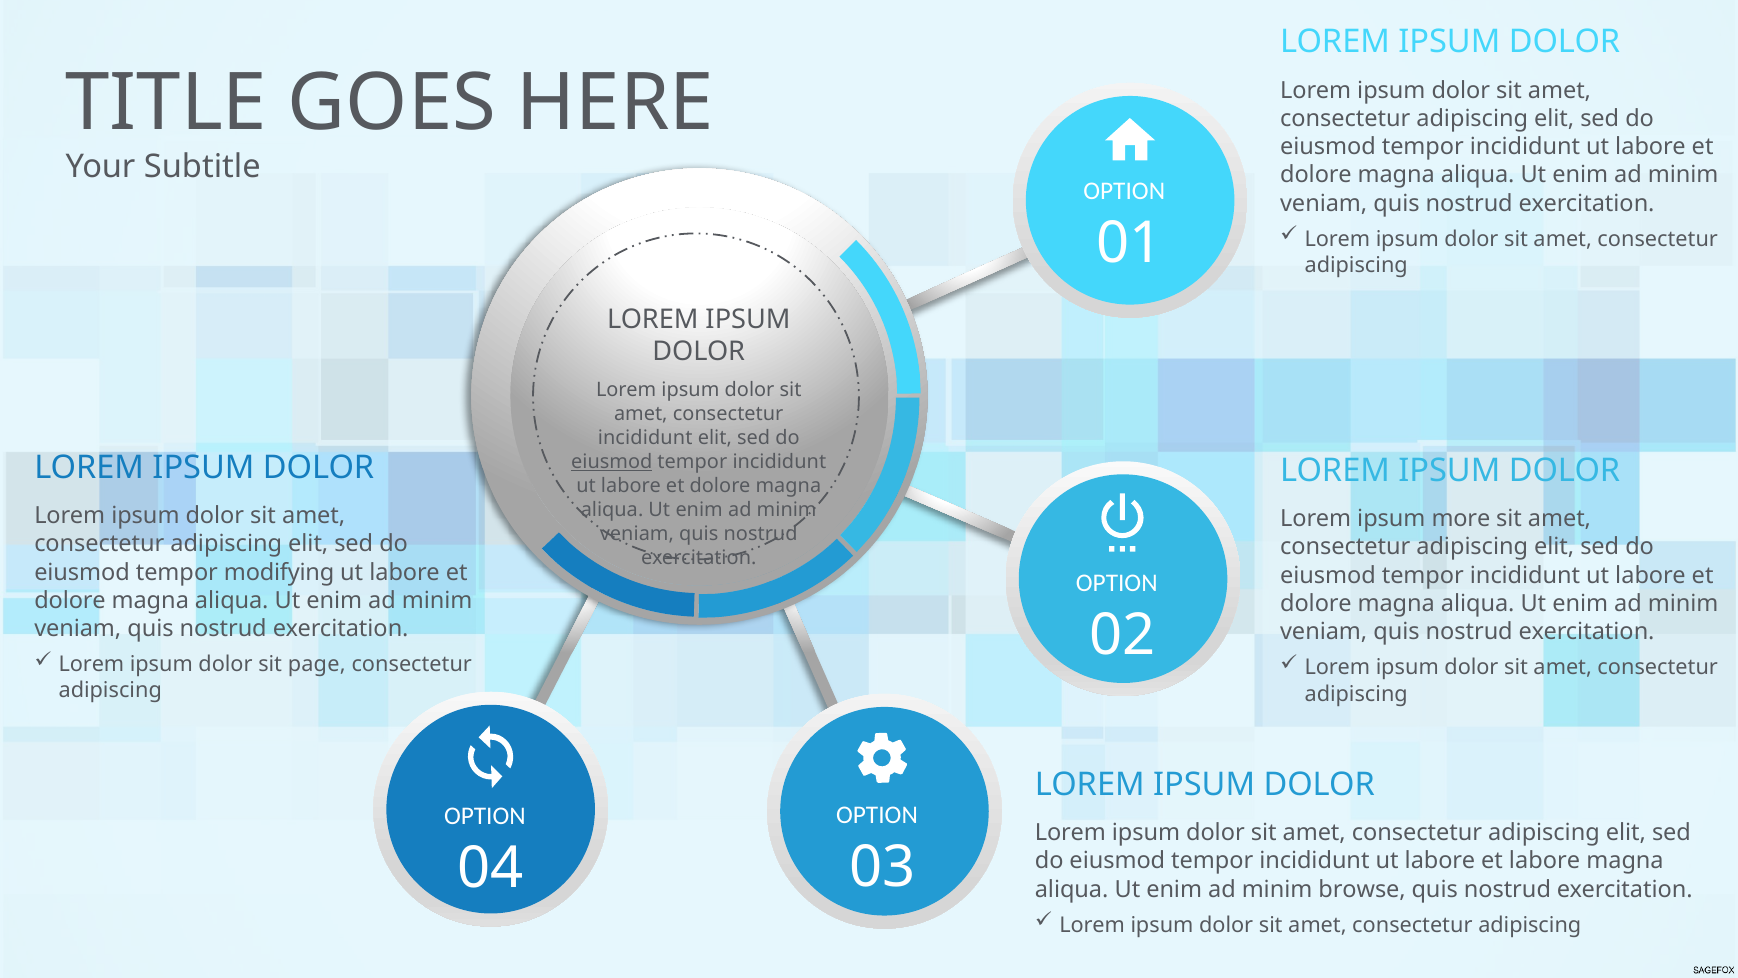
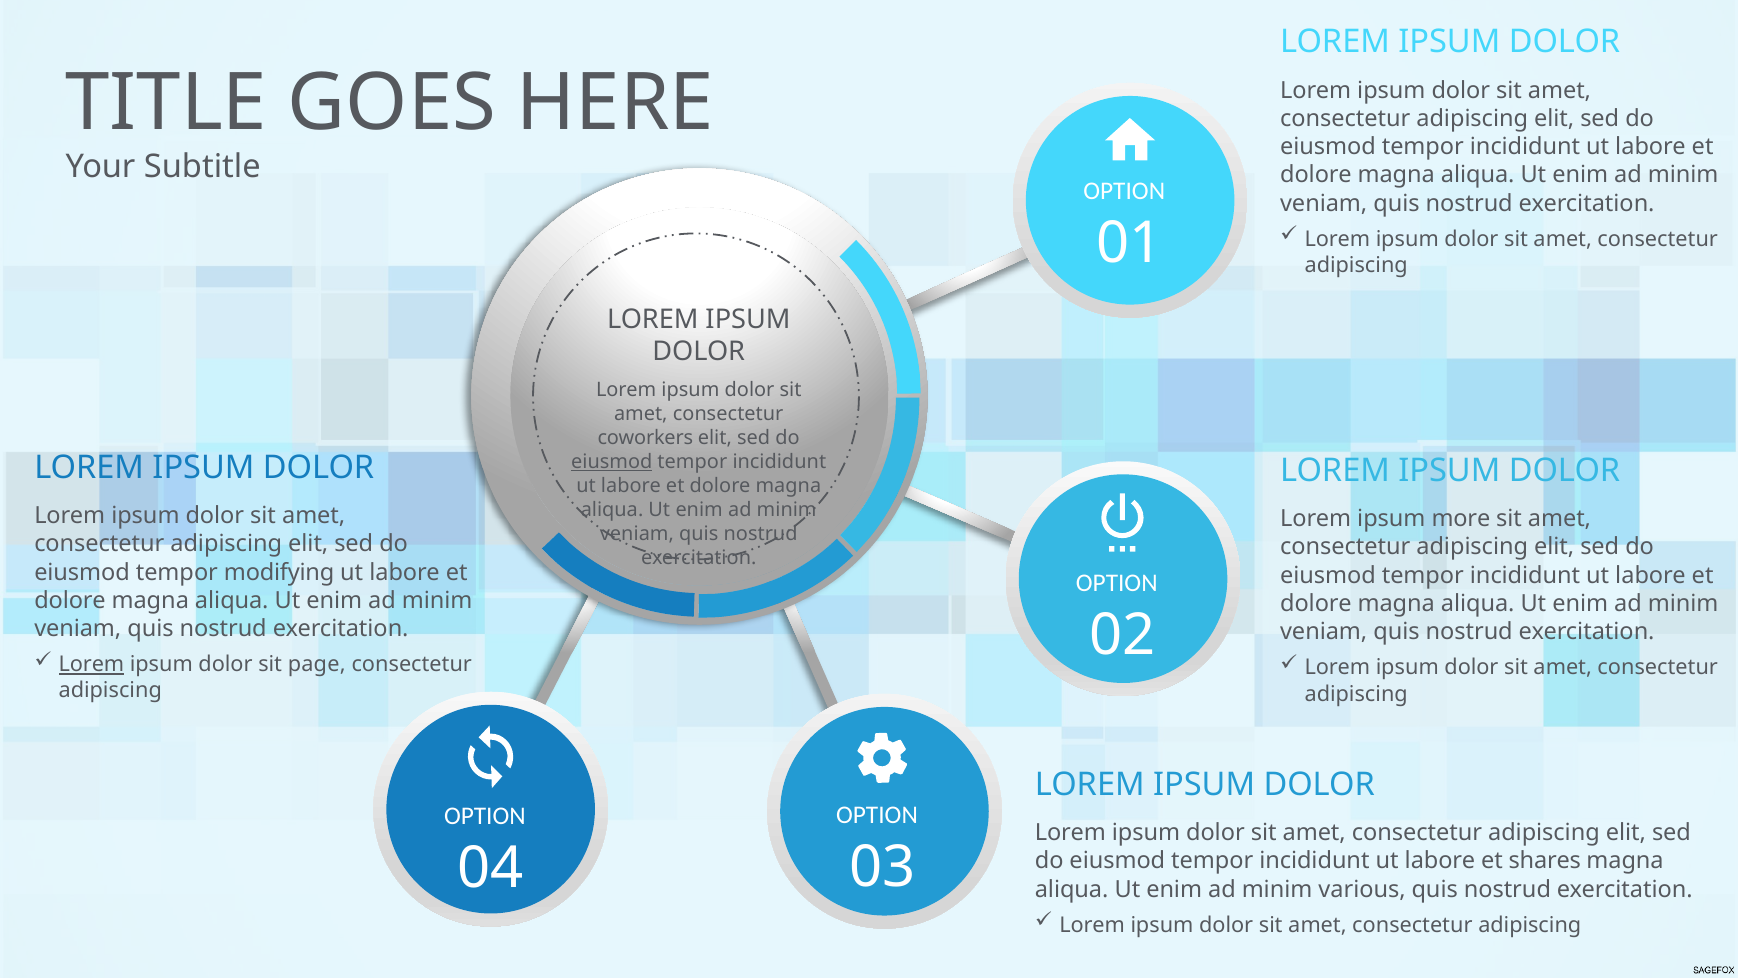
incididunt at (645, 438): incididunt -> coworkers
Lorem at (91, 664) underline: none -> present
et labore: labore -> shares
browse: browse -> various
